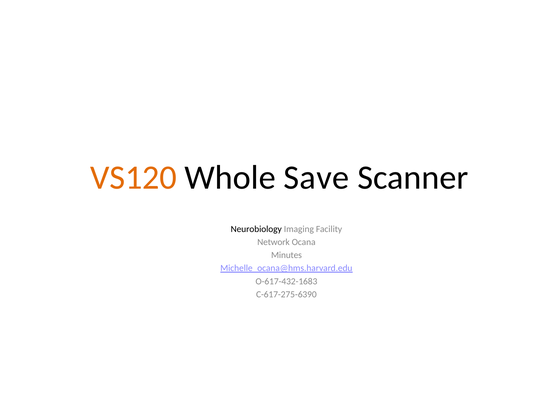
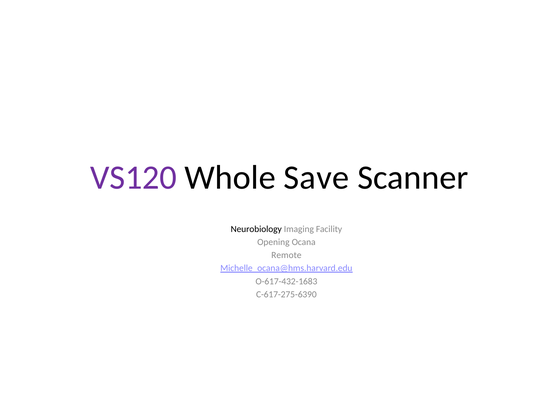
VS120 colour: orange -> purple
Network: Network -> Opening
Minutes: Minutes -> Remote
